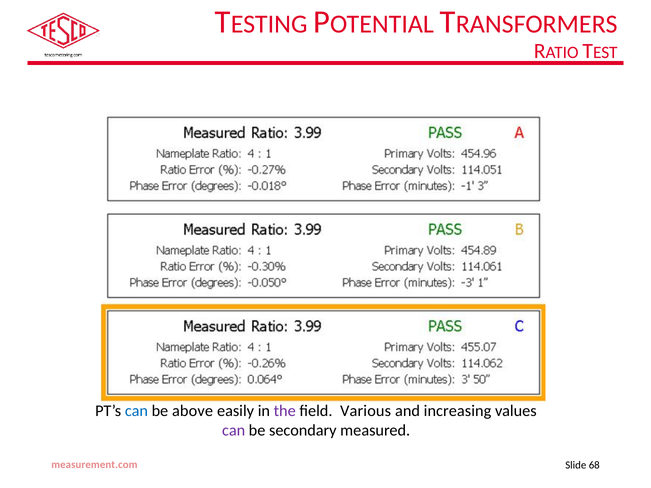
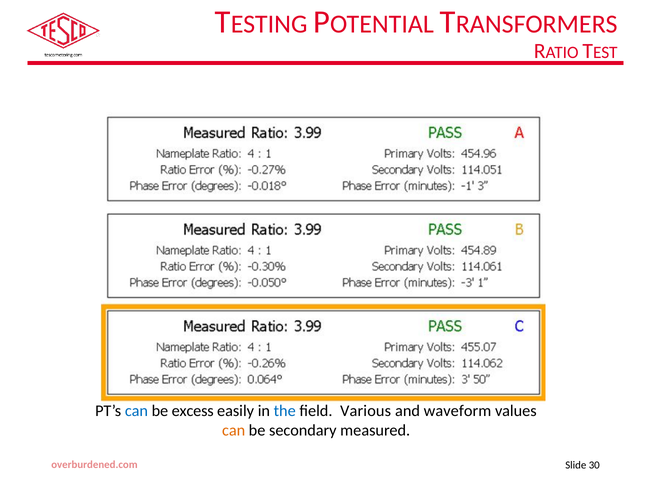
above: above -> excess
the colour: purple -> blue
increasing: increasing -> waveform
can at (234, 431) colour: purple -> orange
measurement.com: measurement.com -> overburdened.com
68: 68 -> 30
